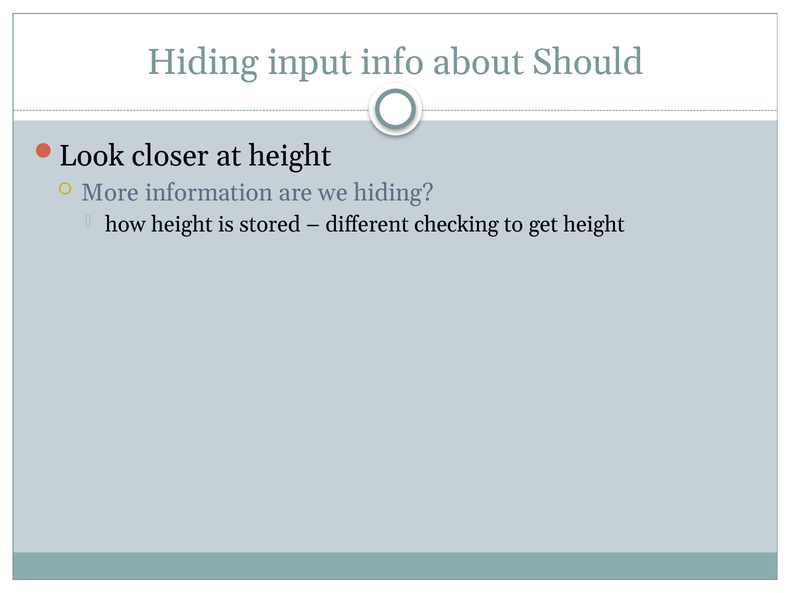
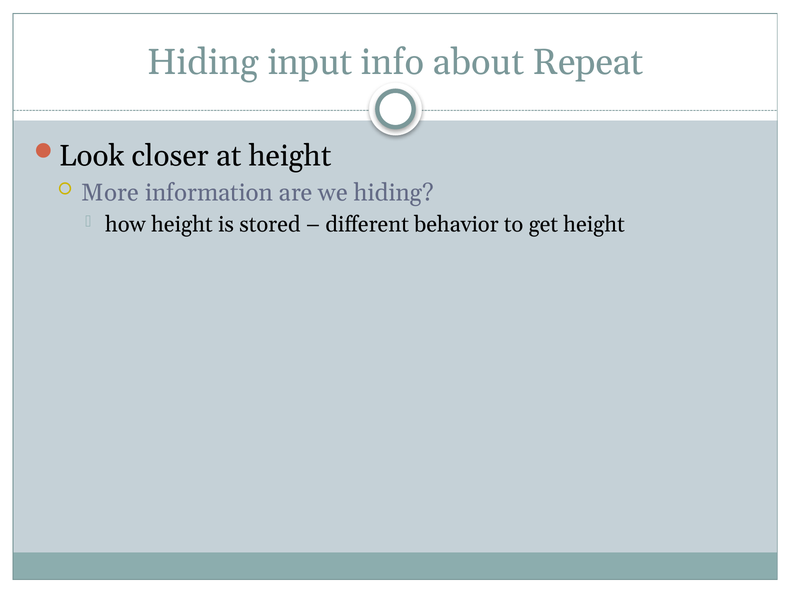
Should: Should -> Repeat
checking: checking -> behavior
